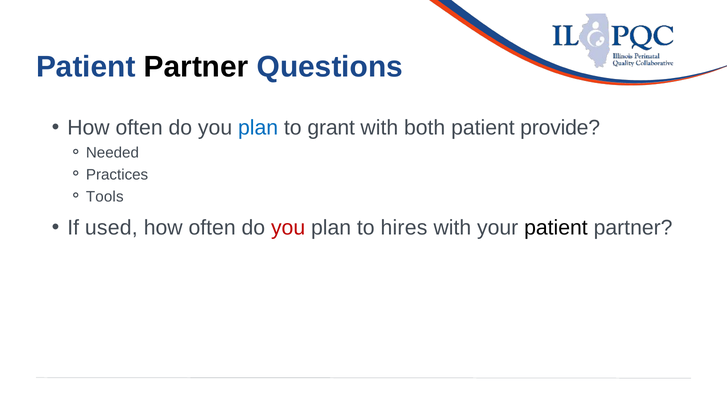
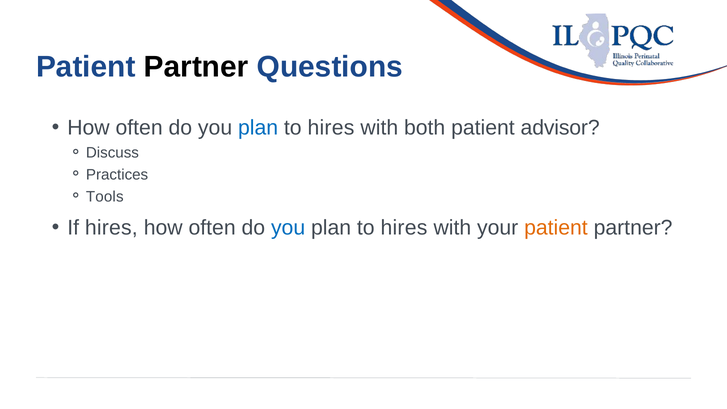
grant at (331, 128): grant -> hires
provide: provide -> advisor
Needed: Needed -> Discuss
If used: used -> hires
you at (288, 228) colour: red -> blue
patient at (556, 228) colour: black -> orange
